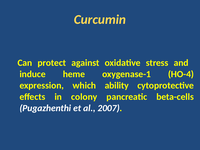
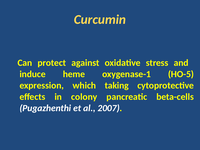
HO-4: HO-4 -> HO-5
ability: ability -> taking
